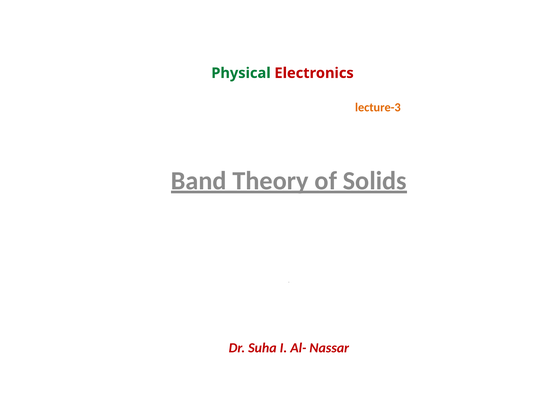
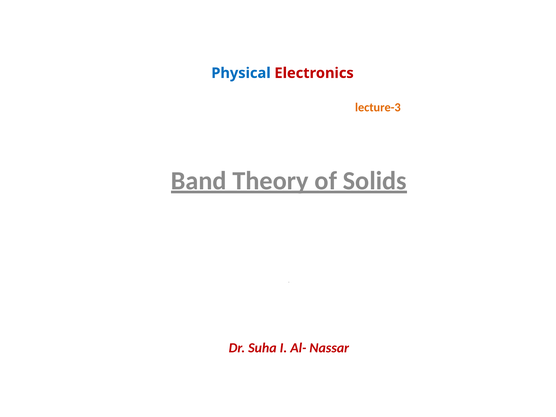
Physical colour: green -> blue
